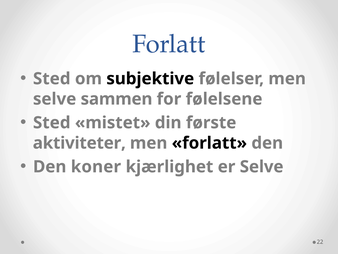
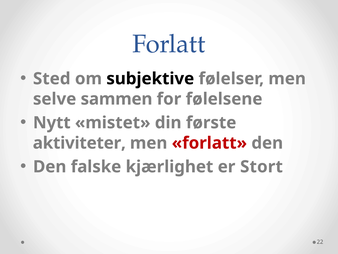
Sted at (52, 122): Sted -> Nytt
forlatt at (209, 143) colour: black -> red
koner: koner -> falske
er Selve: Selve -> Stort
